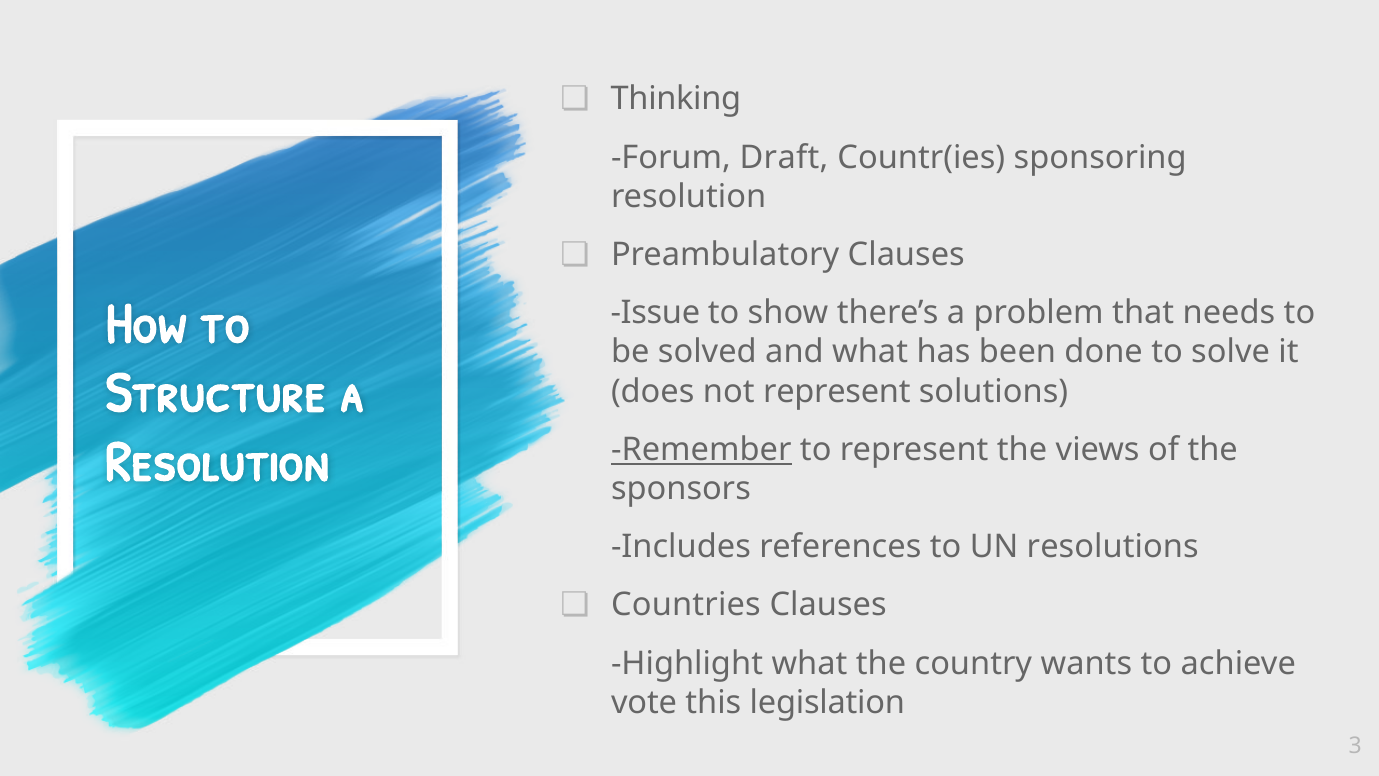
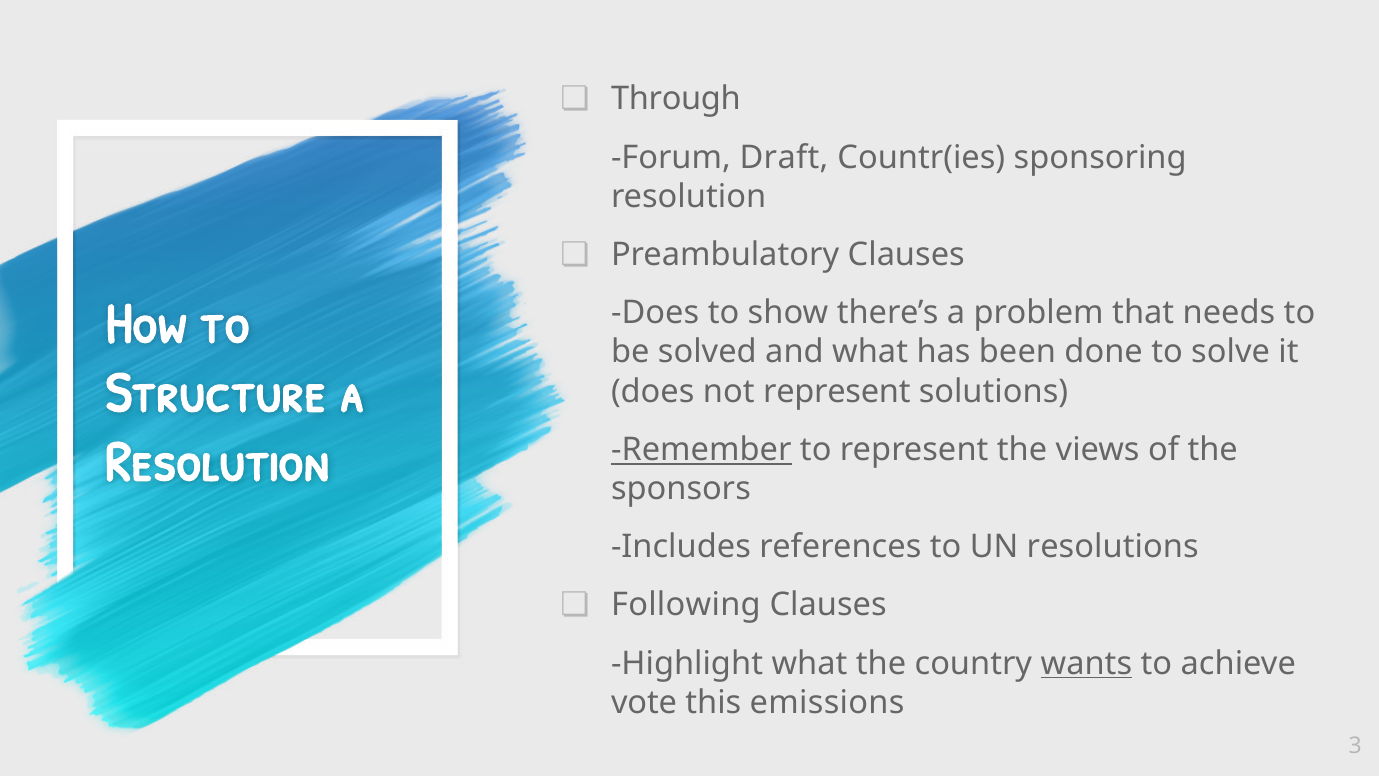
Thinking: Thinking -> Through
Issue at (655, 313): Issue -> Does
Countries: Countries -> Following
wants underline: none -> present
legislation: legislation -> emissions
